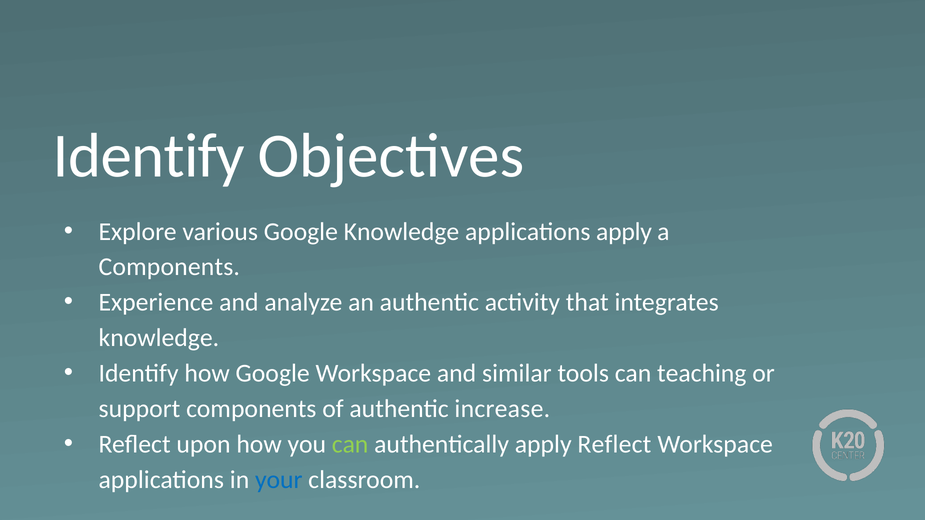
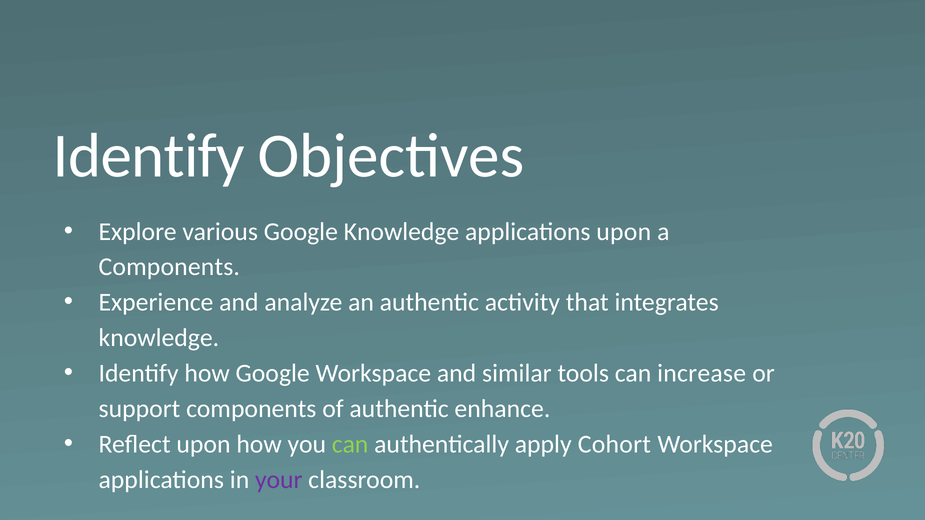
applications apply: apply -> upon
teaching: teaching -> increase
increase: increase -> enhance
apply Reflect: Reflect -> Cohort
your colour: blue -> purple
